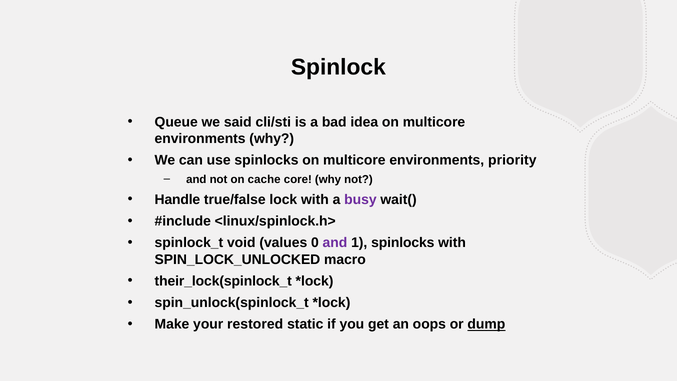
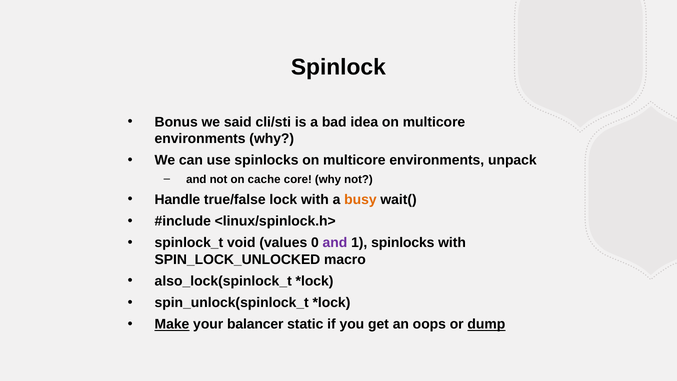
Queue: Queue -> Bonus
priority: priority -> unpack
busy colour: purple -> orange
their_lock(spinlock_t: their_lock(spinlock_t -> also_lock(spinlock_t
Make underline: none -> present
restored: restored -> balancer
